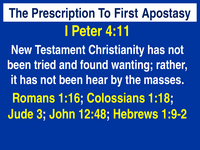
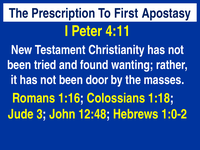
hear: hear -> door
1:9-2: 1:9-2 -> 1:0-2
